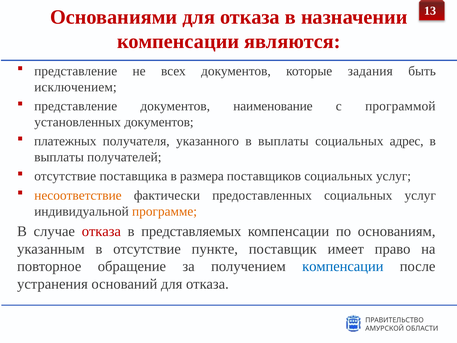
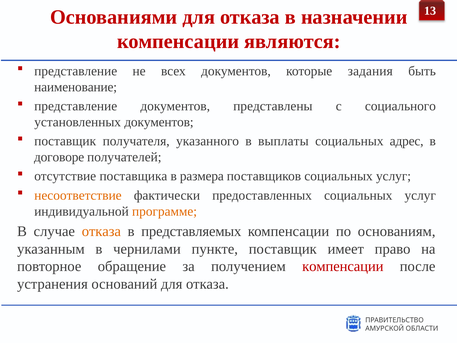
исключением: исключением -> наименование
наименование: наименование -> представлены
программой: программой -> социального
платежных at (65, 141): платежных -> поставщик
выплаты at (59, 157): выплаты -> договоре
отказа at (101, 231) colour: red -> orange
в отсутствие: отсутствие -> чернилами
компенсации at (343, 266) colour: blue -> red
